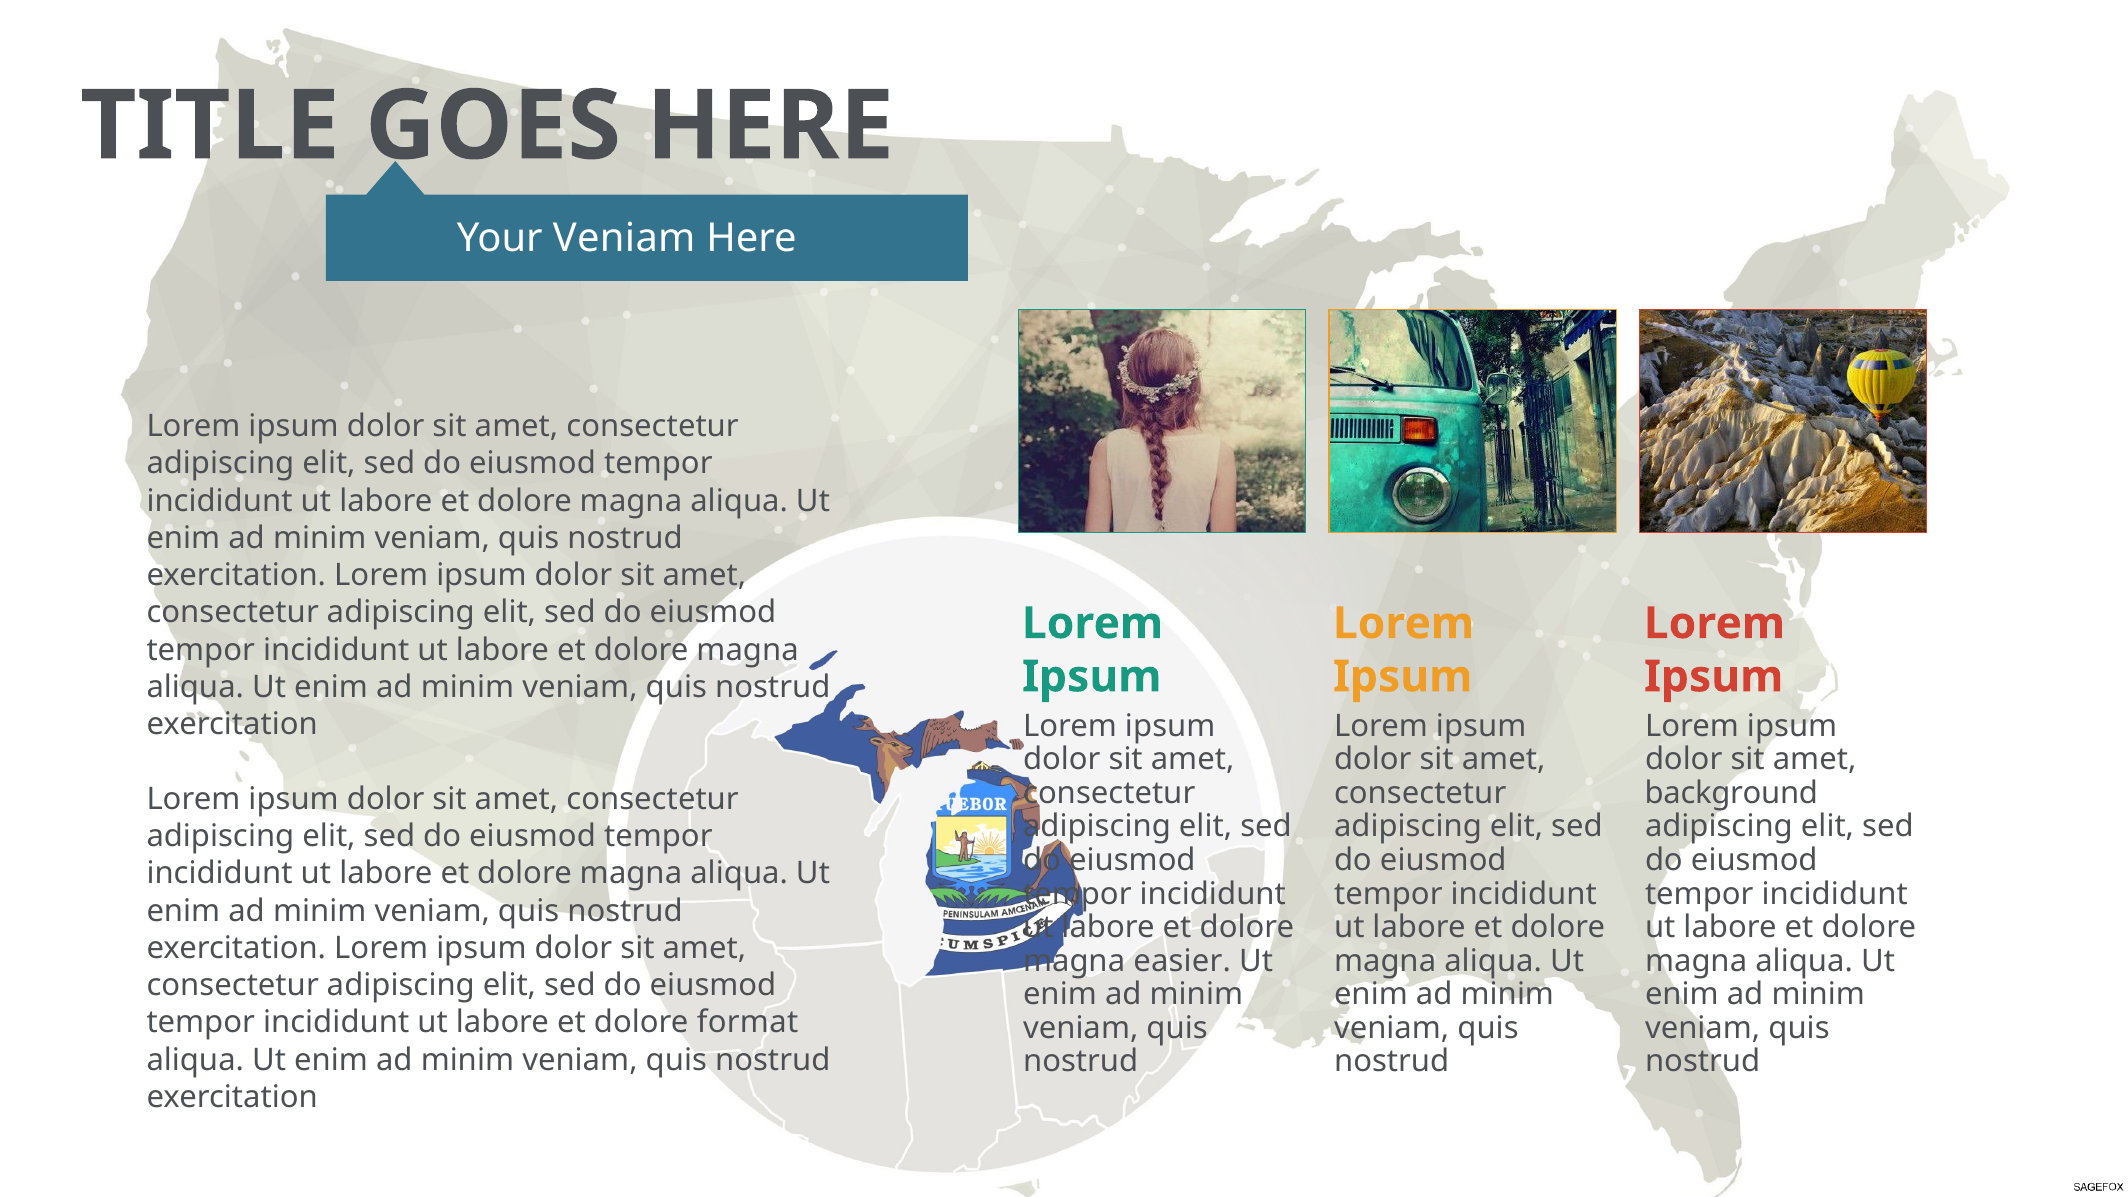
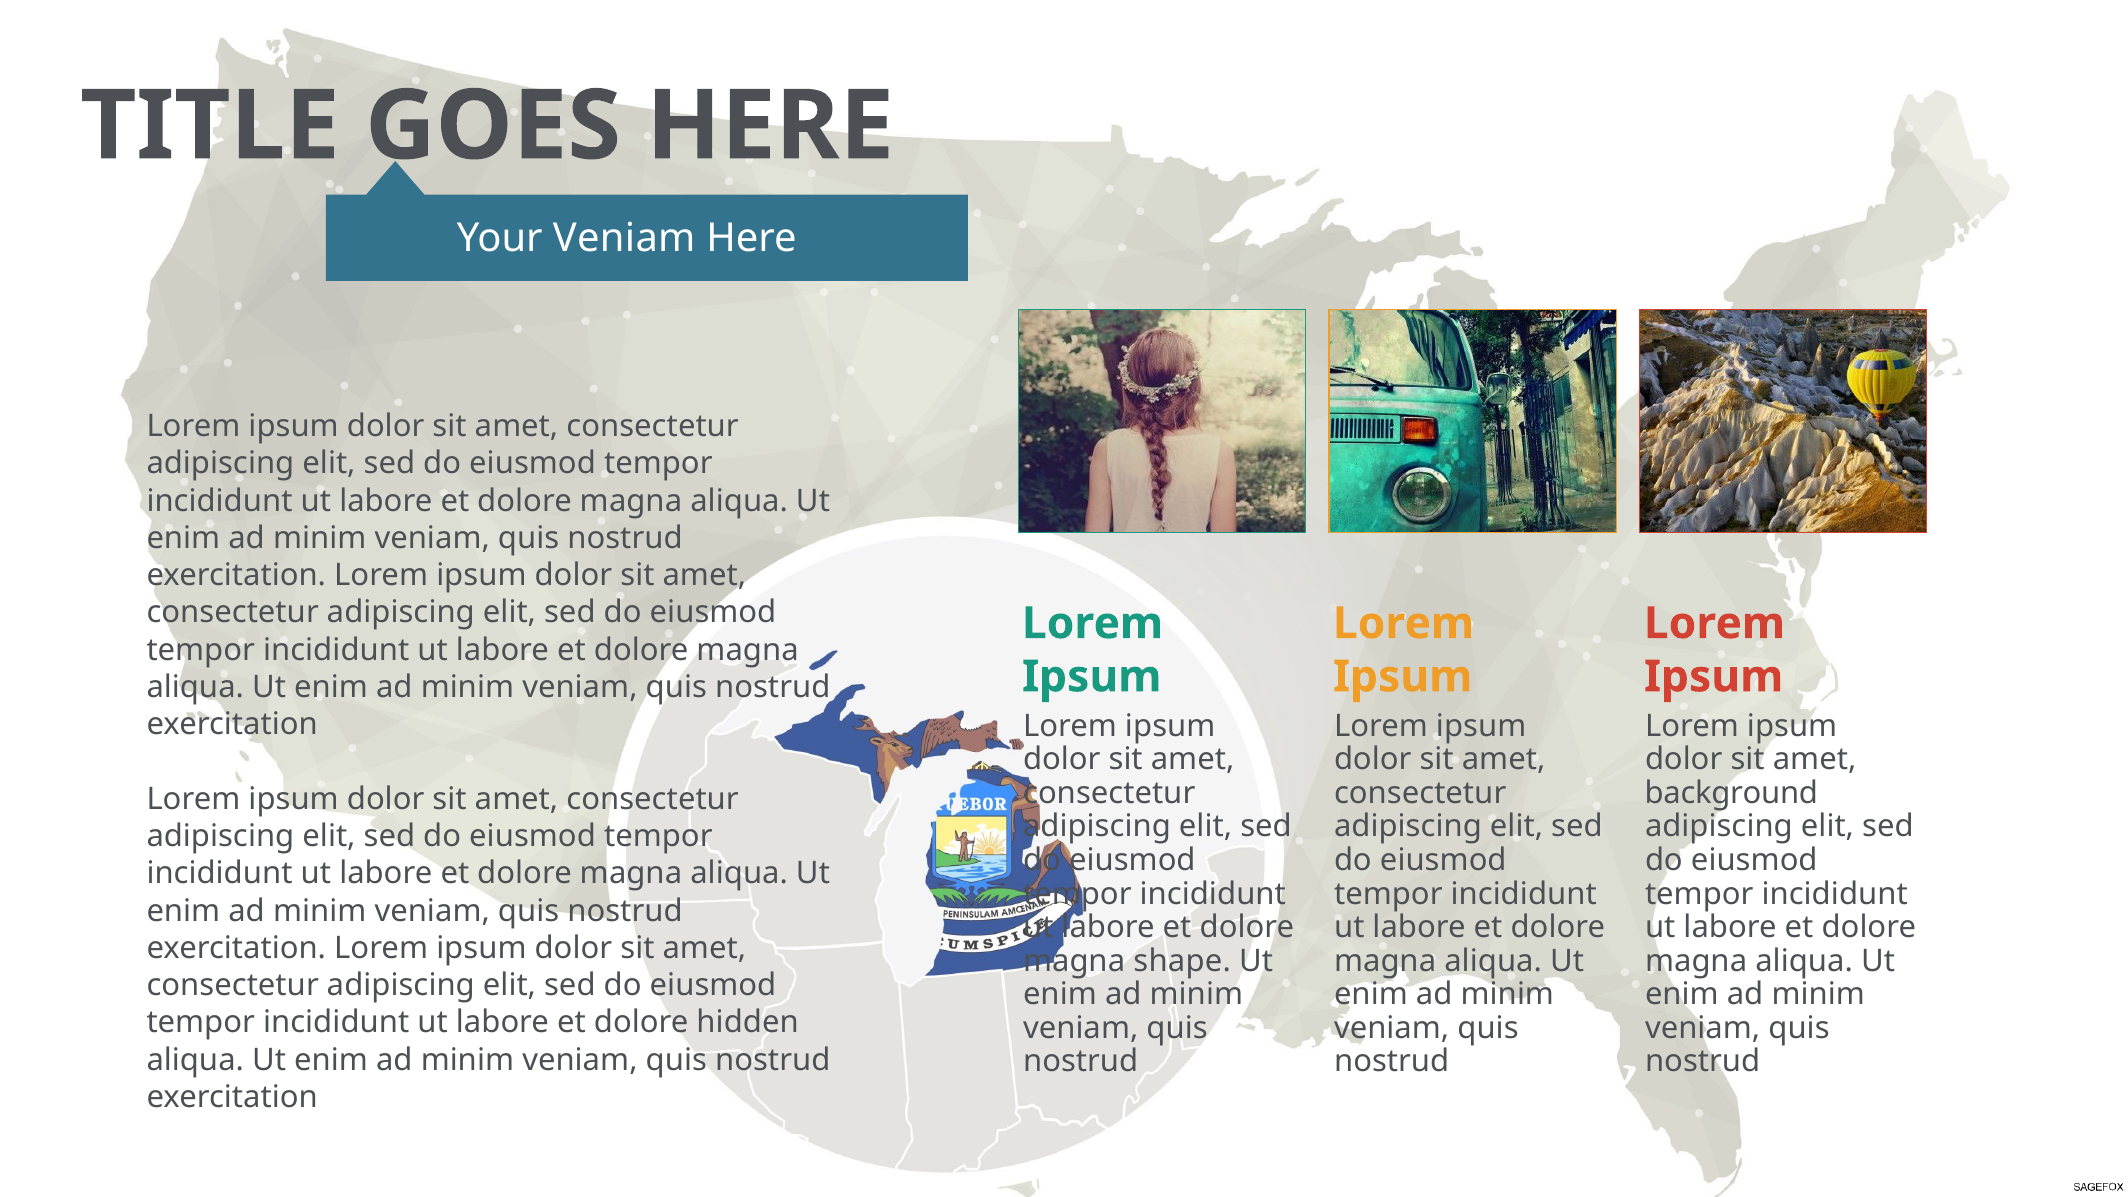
easier: easier -> shape
format: format -> hidden
